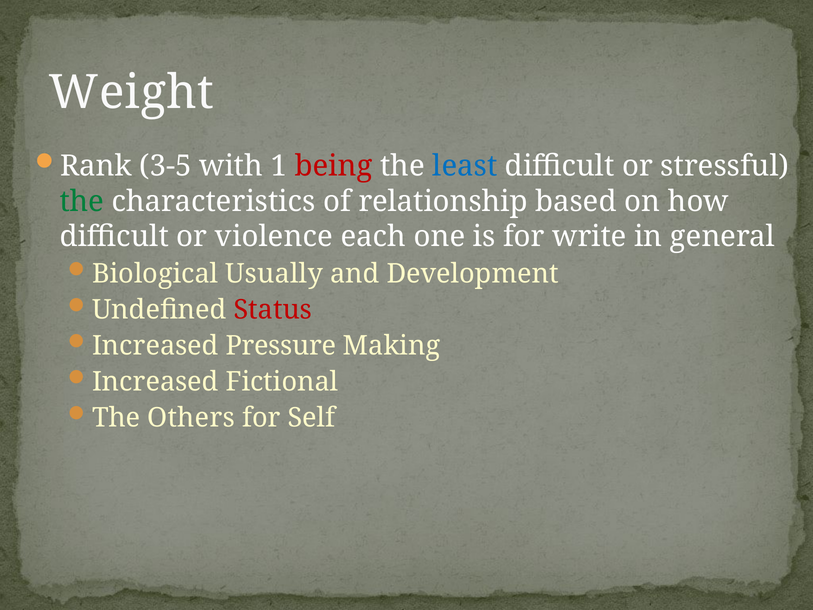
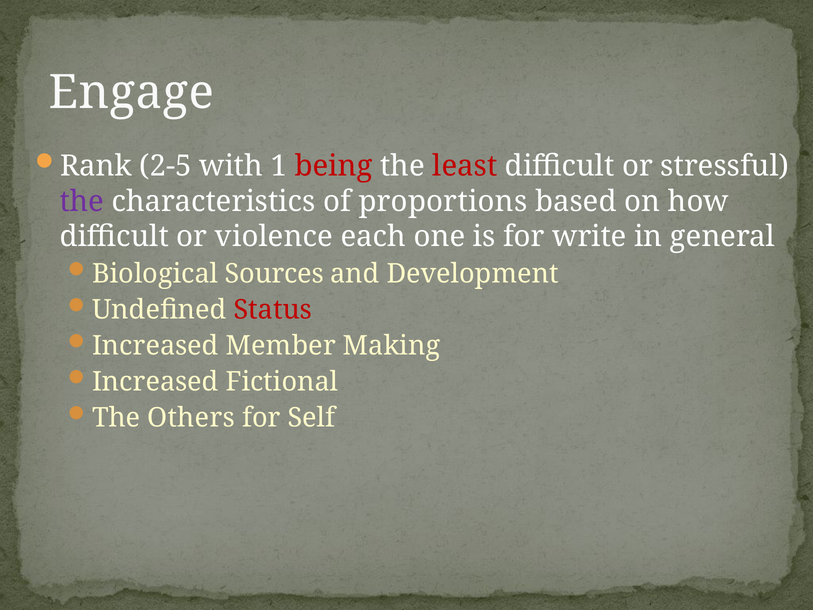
Weight: Weight -> Engage
3-5: 3-5 -> 2-5
least colour: blue -> red
the at (82, 201) colour: green -> purple
relationship: relationship -> proportions
Usually: Usually -> Sources
Pressure: Pressure -> Member
